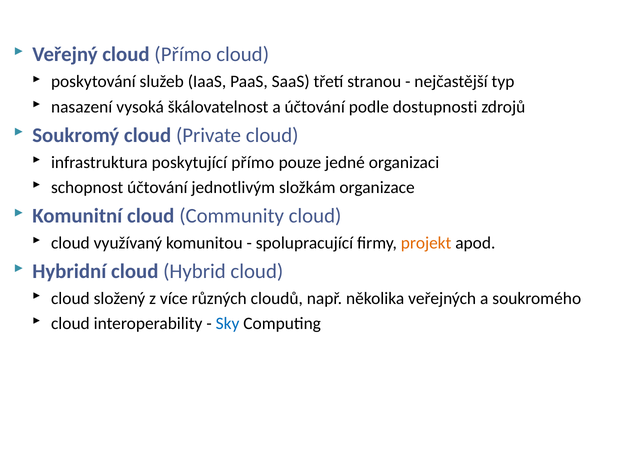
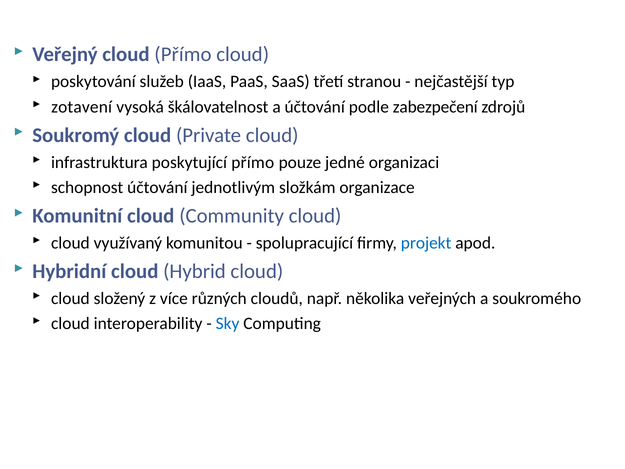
nasazení: nasazení -> zotavení
dostupnosti: dostupnosti -> zabezpečení
projekt colour: orange -> blue
